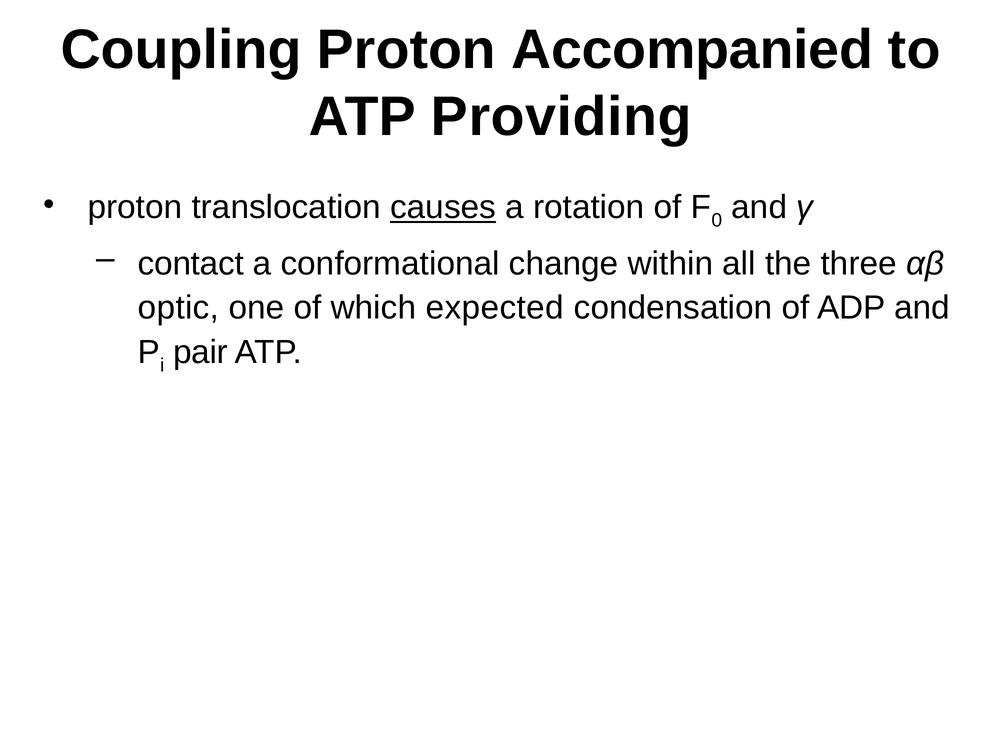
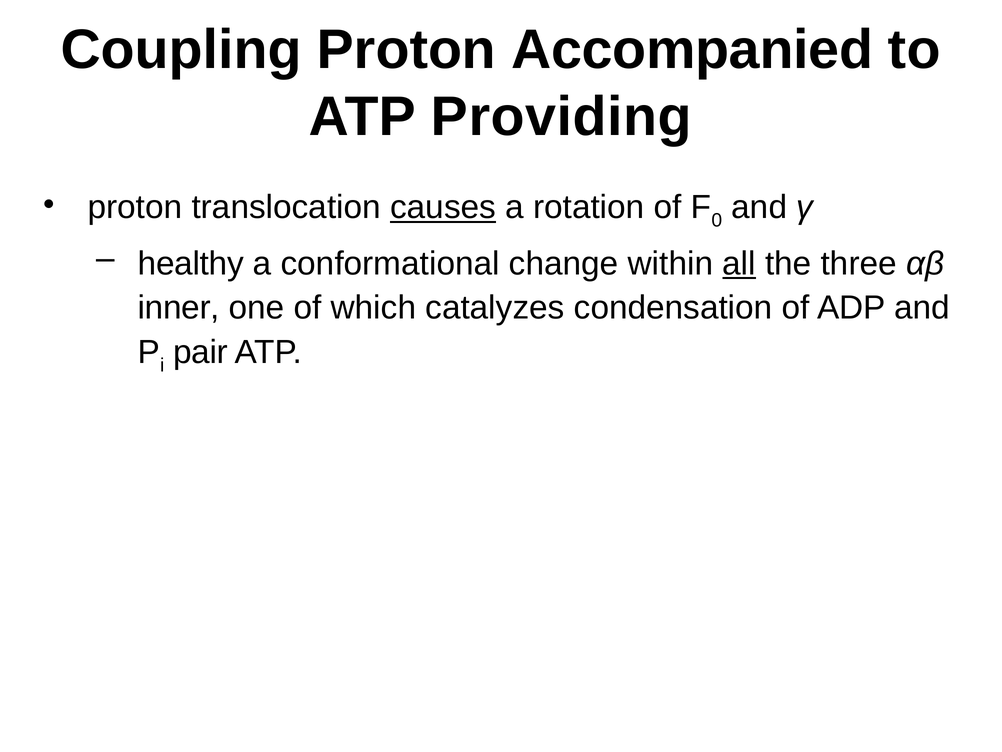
contact: contact -> healthy
all underline: none -> present
optic: optic -> inner
expected: expected -> catalyzes
